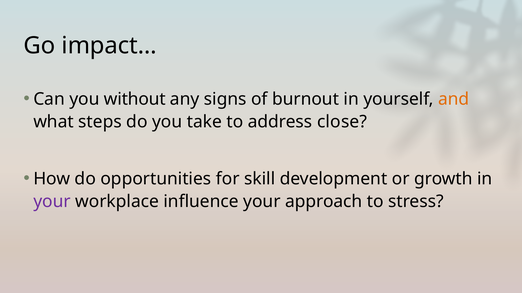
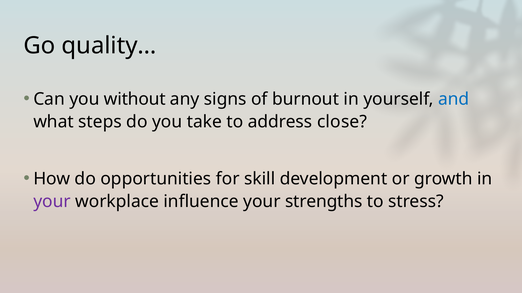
impact…: impact… -> quality…
and colour: orange -> blue
approach: approach -> strengths
